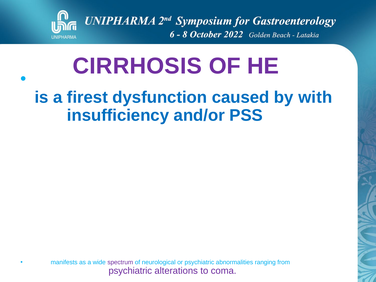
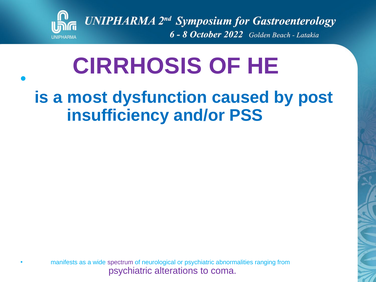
firest: firest -> most
with: with -> post
